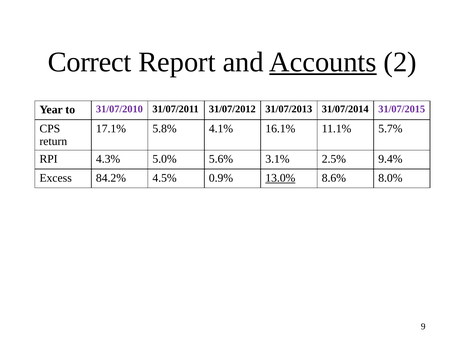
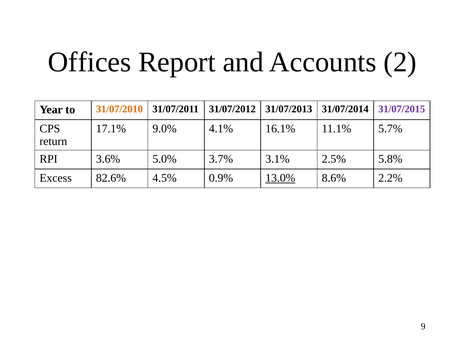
Correct: Correct -> Offices
Accounts underline: present -> none
31/07/2010 colour: purple -> orange
5.8%: 5.8% -> 9.0%
4.3%: 4.3% -> 3.6%
5.6%: 5.6% -> 3.7%
9.4%: 9.4% -> 5.8%
84.2%: 84.2% -> 82.6%
8.0%: 8.0% -> 2.2%
